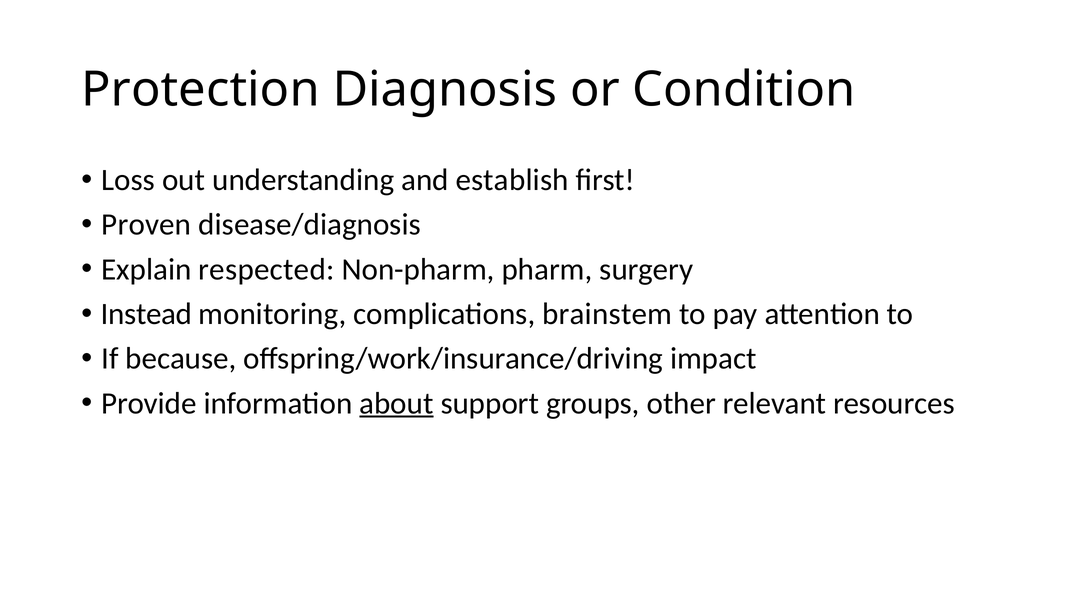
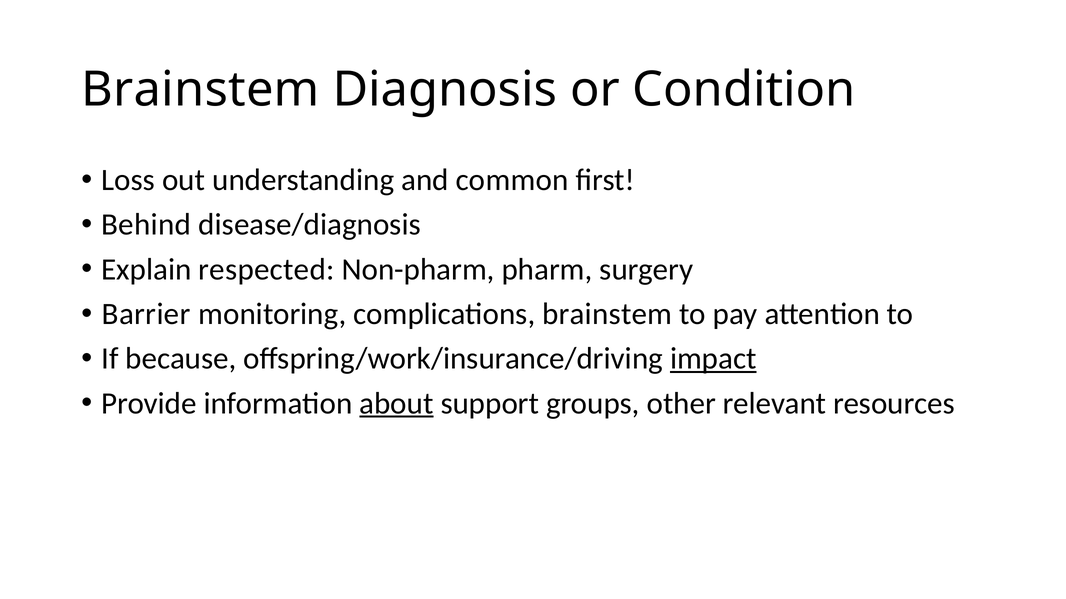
Protection at (201, 90): Protection -> Brainstem
establish: establish -> common
Proven: Proven -> Behind
Instead: Instead -> Barrier
impact underline: none -> present
